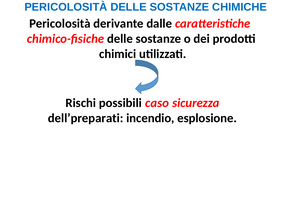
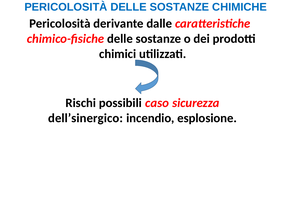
dell’preparati: dell’preparati -> dell’sinergico
